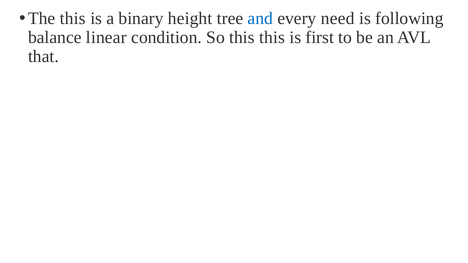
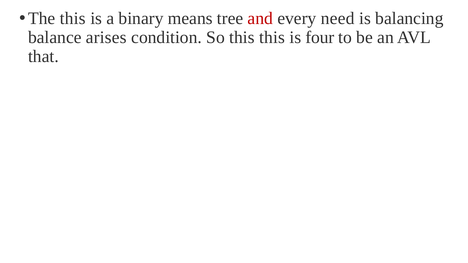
height: height -> means
and colour: blue -> red
following: following -> balancing
linear: linear -> arises
first: first -> four
